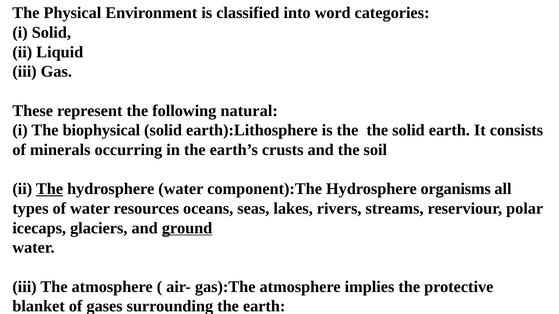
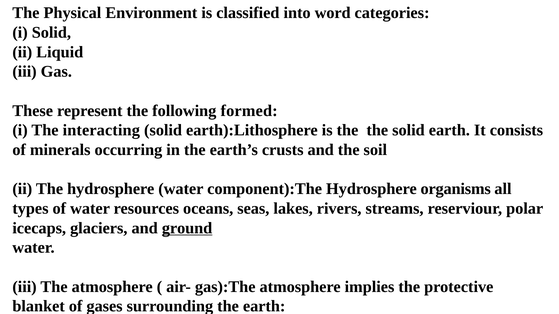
natural: natural -> formed
biophysical: biophysical -> interacting
The at (50, 189) underline: present -> none
